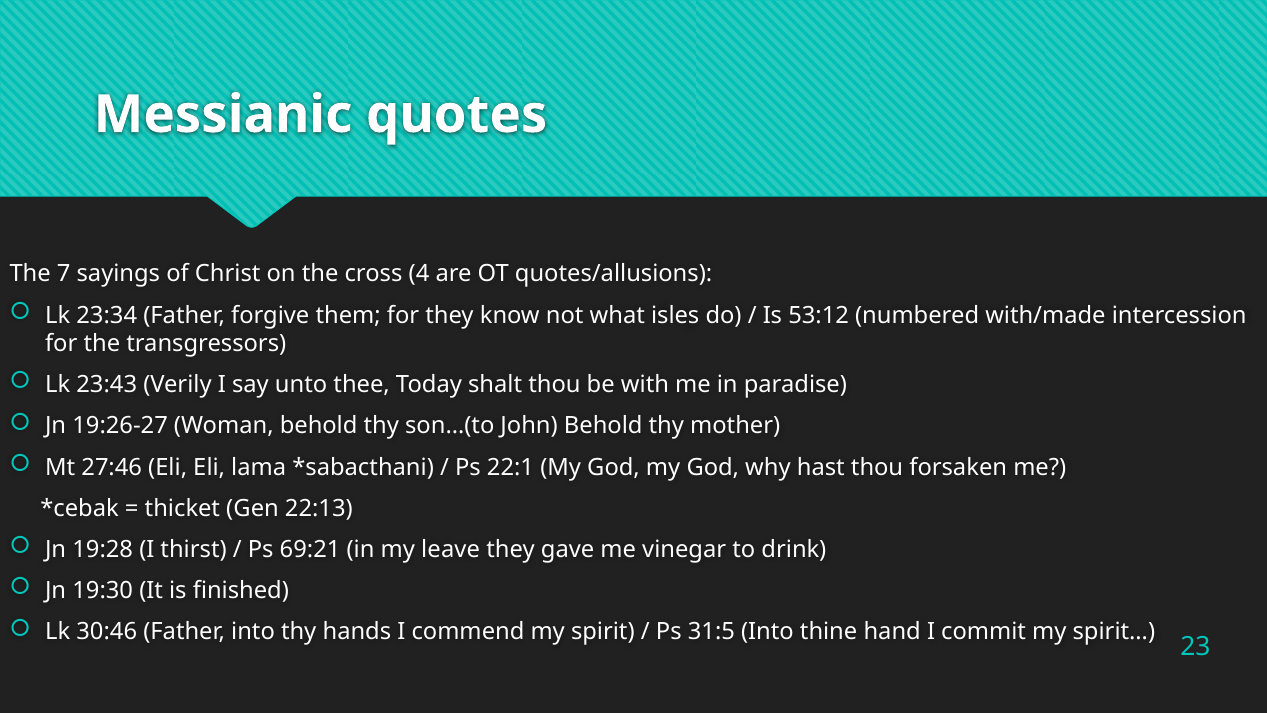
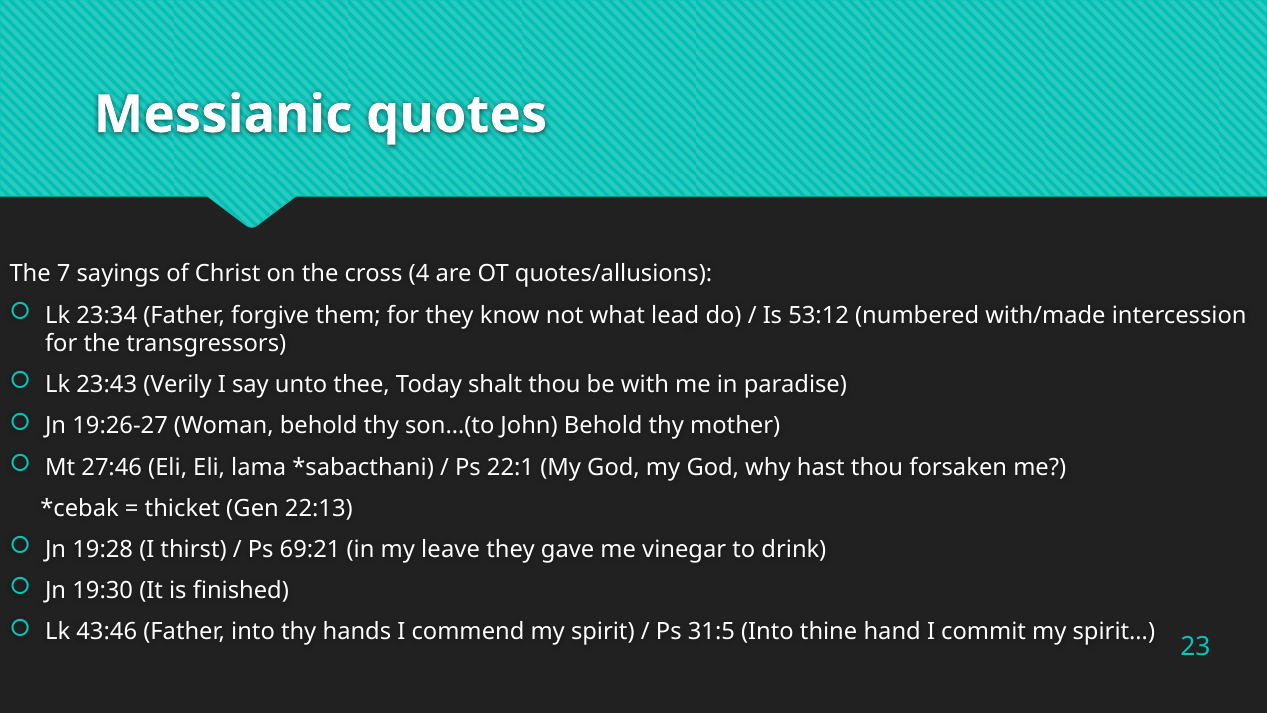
isles: isles -> lead
30:46: 30:46 -> 43:46
